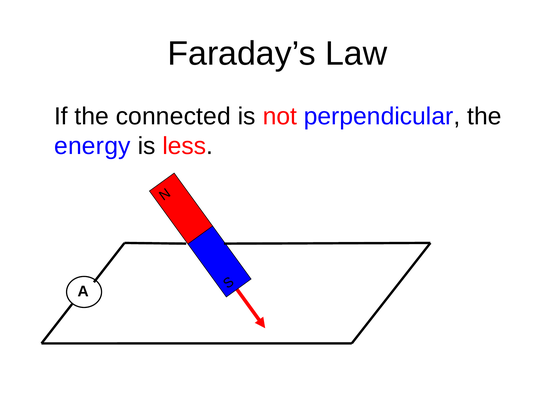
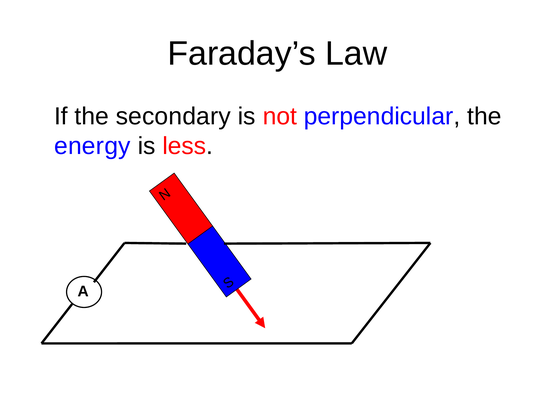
connected: connected -> secondary
